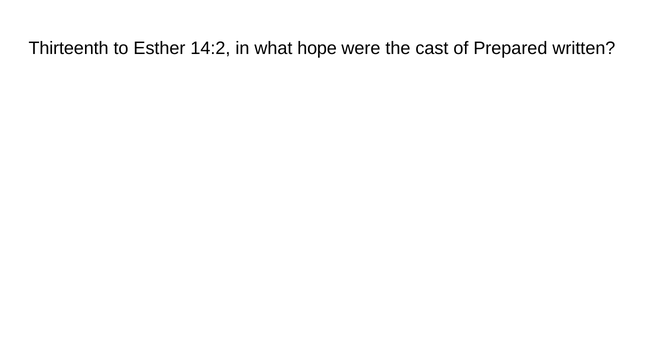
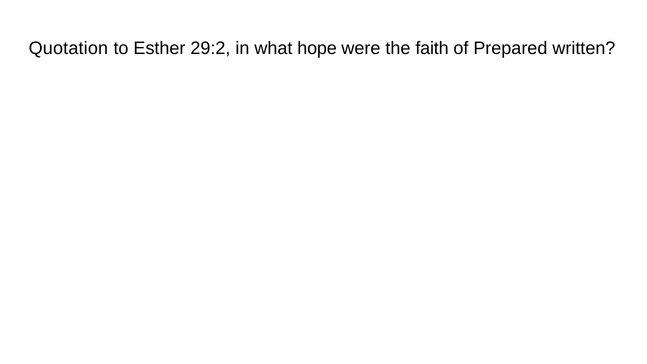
Thirteenth: Thirteenth -> Quotation
14:2: 14:2 -> 29:2
cast: cast -> faith
